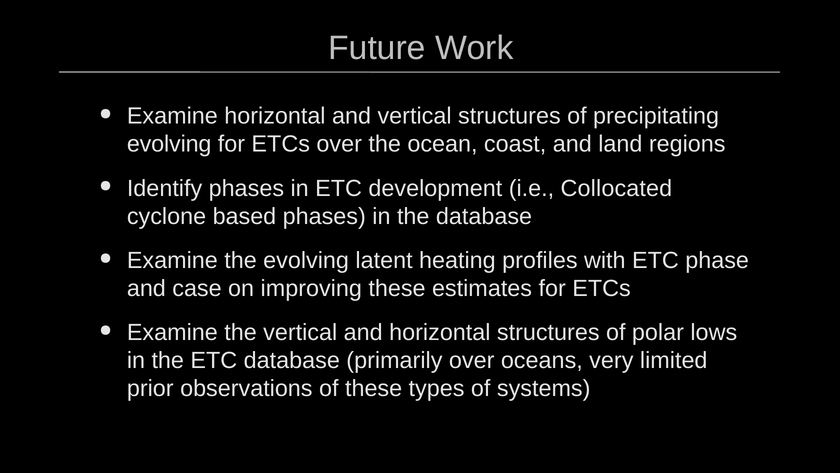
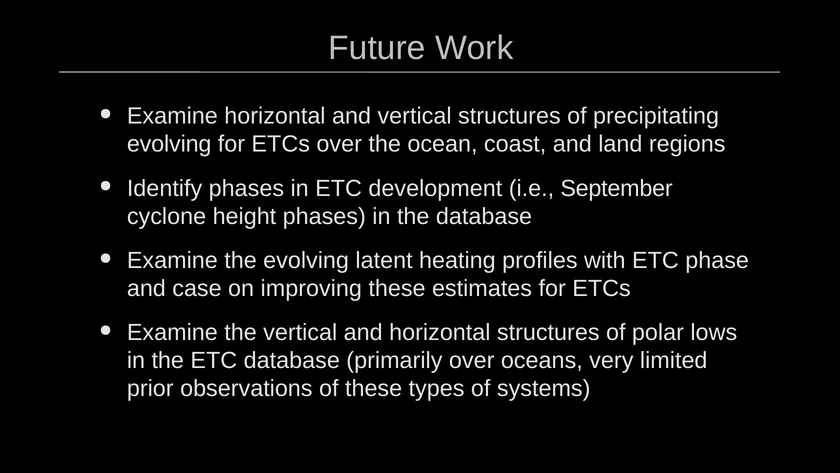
Collocated: Collocated -> September
based: based -> height
